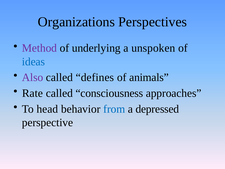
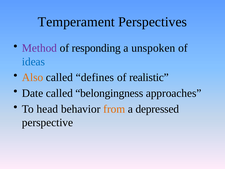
Organizations: Organizations -> Temperament
underlying: underlying -> responding
Also colour: purple -> orange
animals: animals -> realistic
Rate: Rate -> Date
consciousness: consciousness -> belongingness
from colour: blue -> orange
